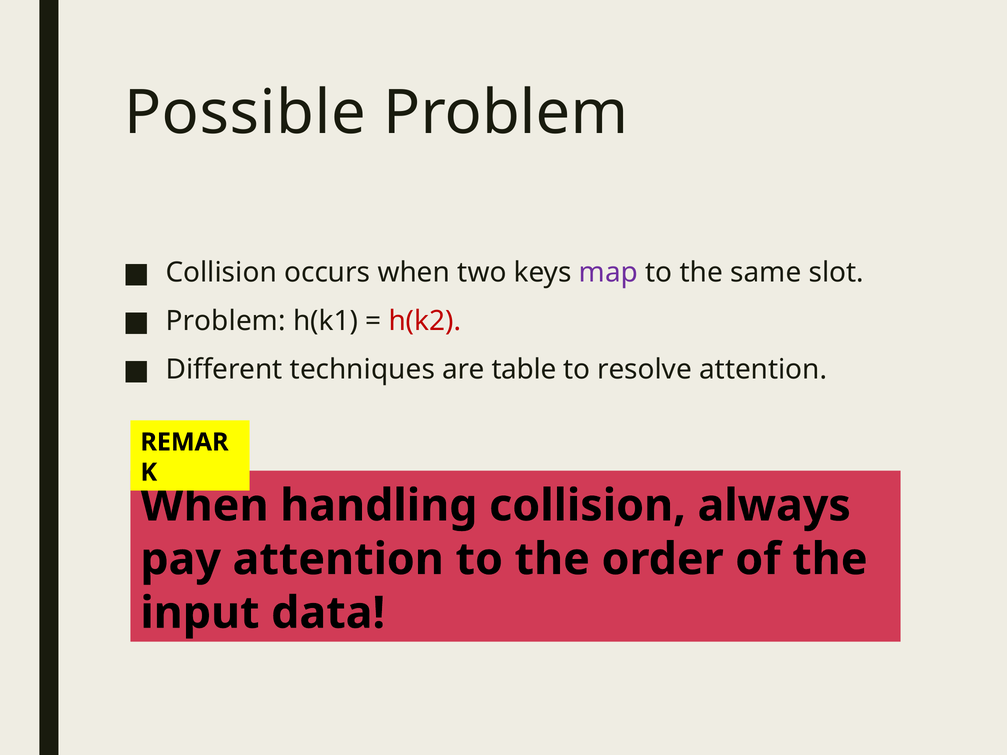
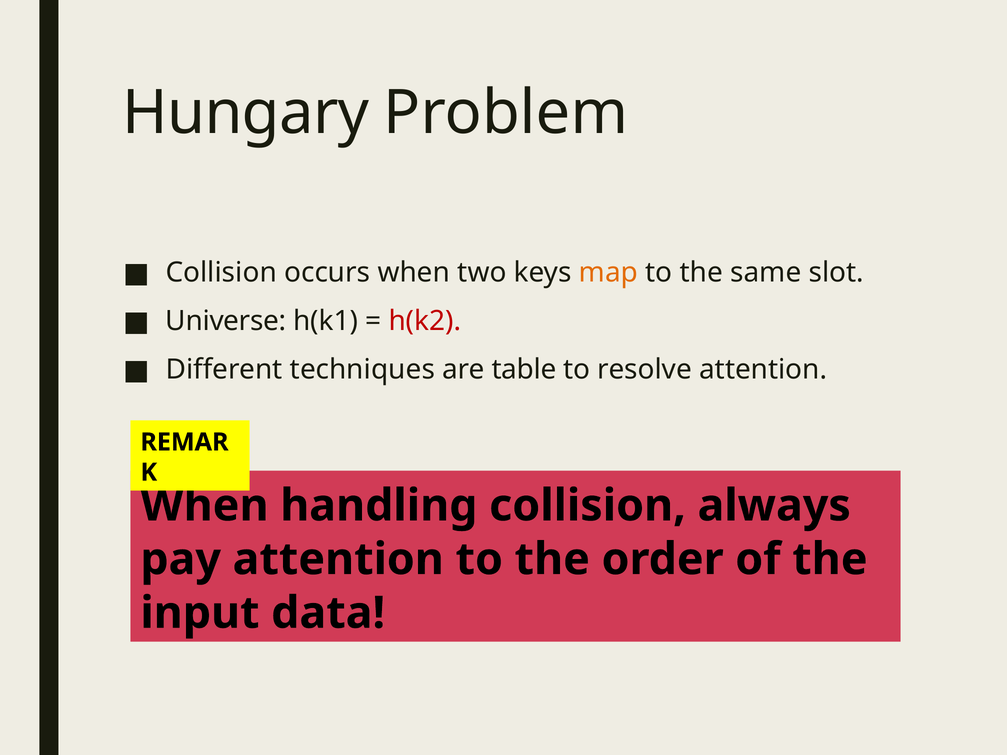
Possible: Possible -> Hungary
map colour: purple -> orange
Problem at (226, 321): Problem -> Universe
